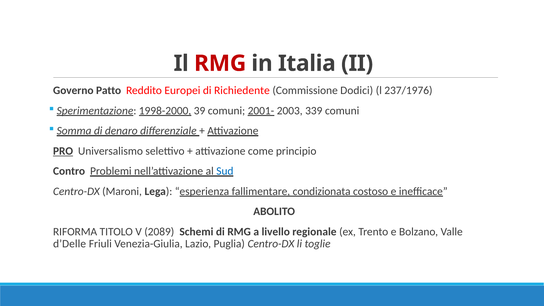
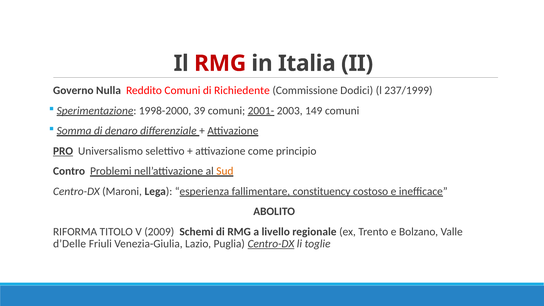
Patto: Patto -> Nulla
Reddito Europei: Europei -> Comuni
237/1976: 237/1976 -> 237/1999
1998-2000 underline: present -> none
339: 339 -> 149
Sud colour: blue -> orange
condizionata: condizionata -> constituency
2089: 2089 -> 2009
Centro-DX at (271, 244) underline: none -> present
